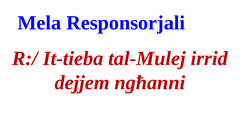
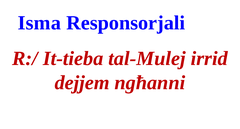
Mela: Mela -> Isma
